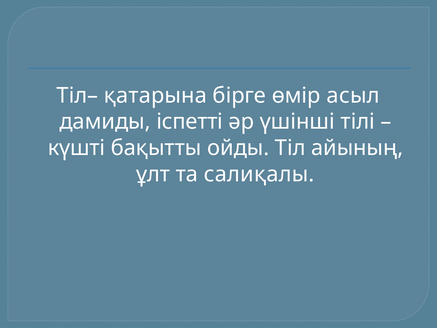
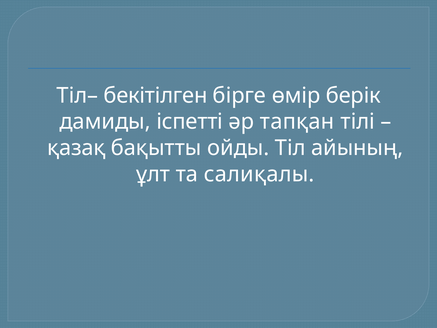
қатарына: қатарына -> бекітілген
асыл: асыл -> берік
үшінші: үшінші -> тапқан
күшті: күшті -> қазақ
